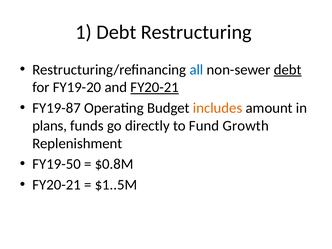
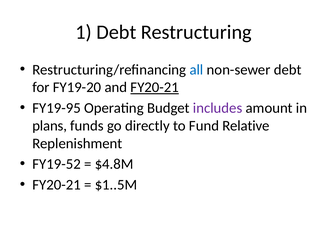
debt at (288, 70) underline: present -> none
FY19-87: FY19-87 -> FY19-95
includes colour: orange -> purple
Growth: Growth -> Relative
FY19-50: FY19-50 -> FY19-52
$0.8M: $0.8M -> $4.8M
